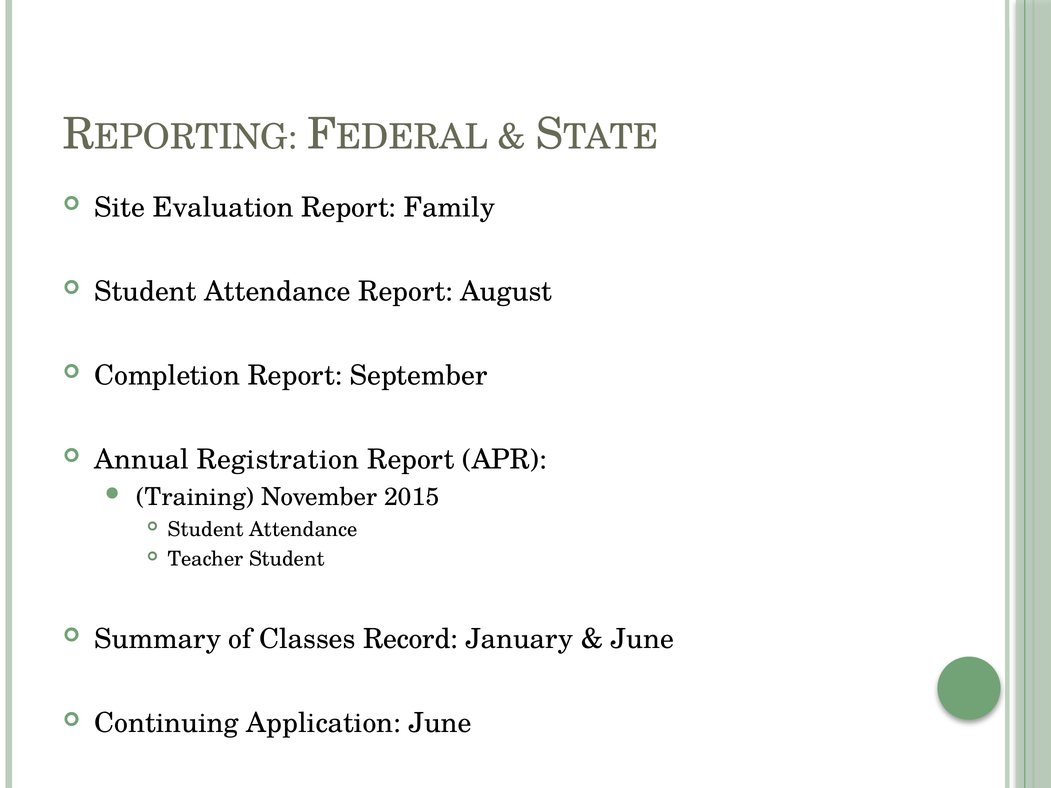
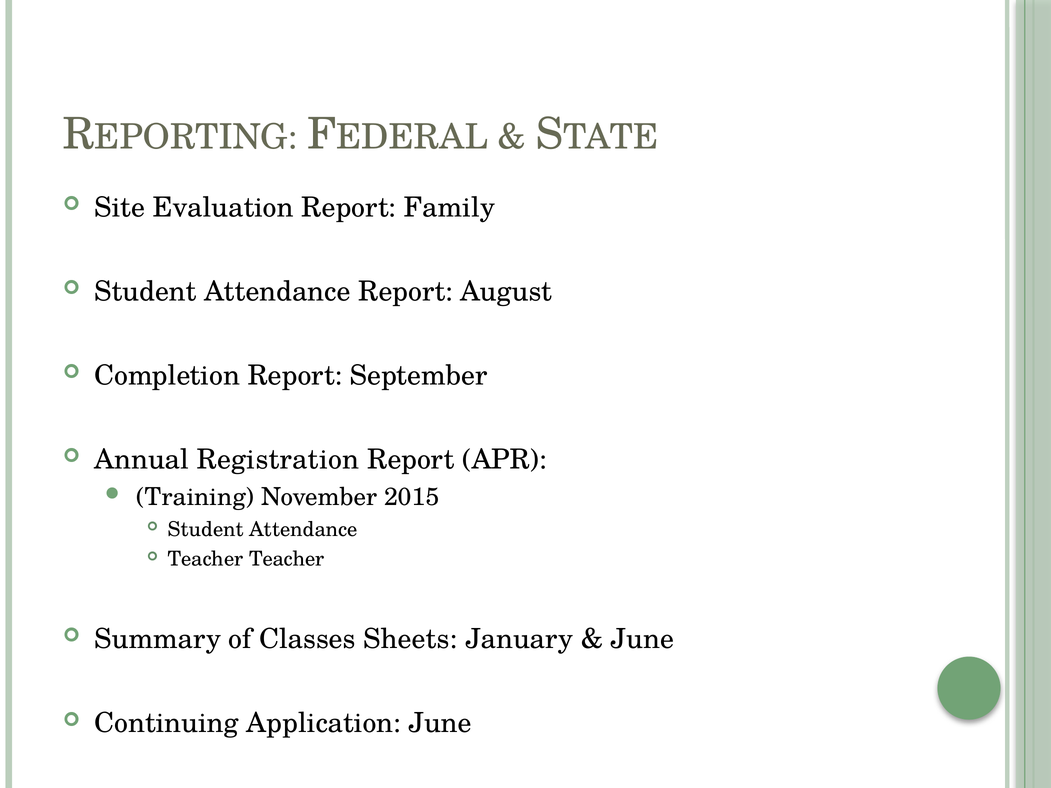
Teacher Student: Student -> Teacher
Record: Record -> Sheets
